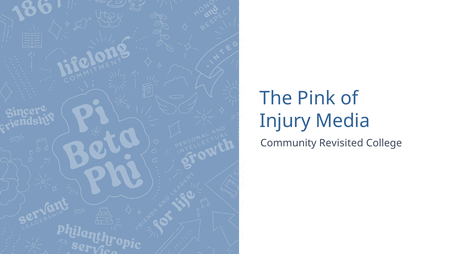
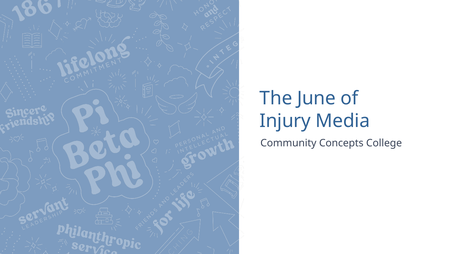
Pink: Pink -> June
Revisited: Revisited -> Concepts
